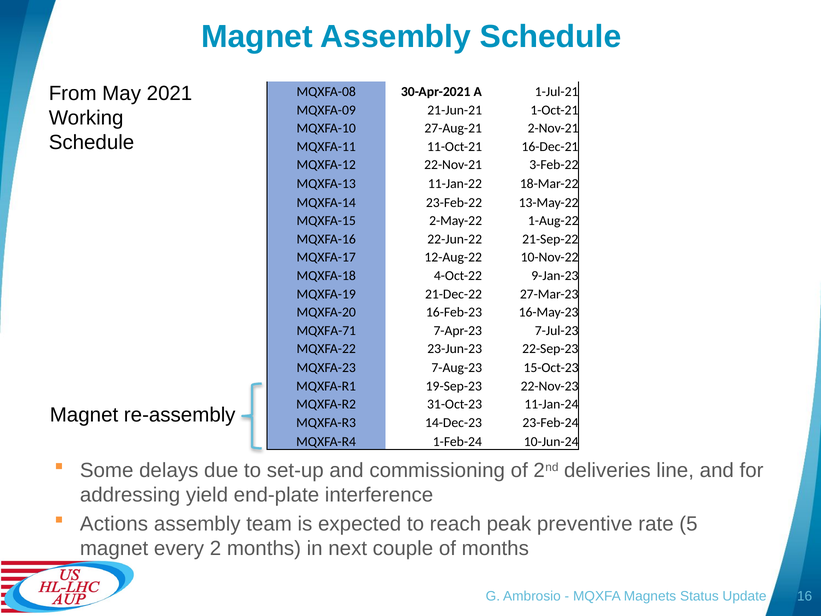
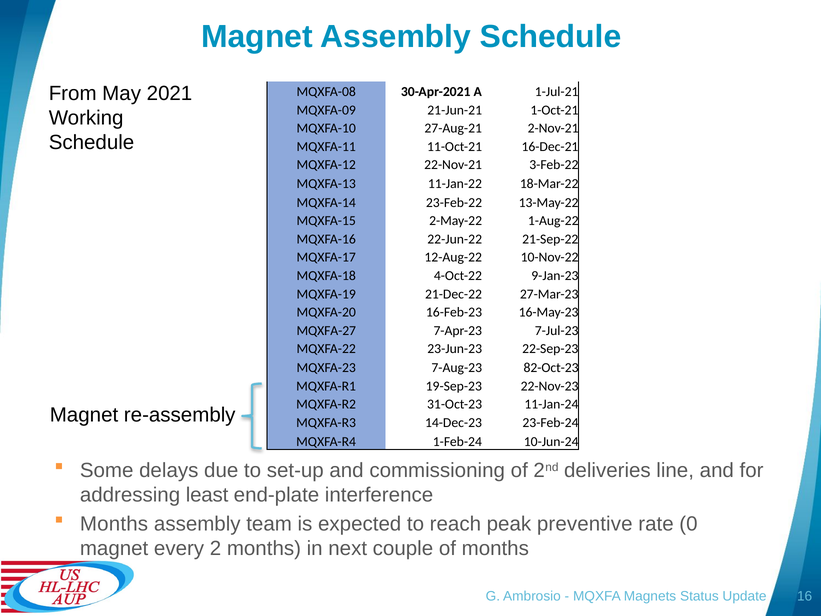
MQXFA-71: MQXFA-71 -> MQXFA-27
15-Oct-23: 15-Oct-23 -> 82-Oct-23
yield: yield -> least
Actions at (114, 524): Actions -> Months
5: 5 -> 0
